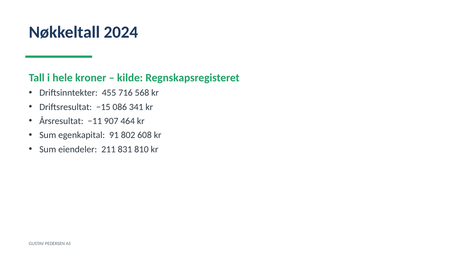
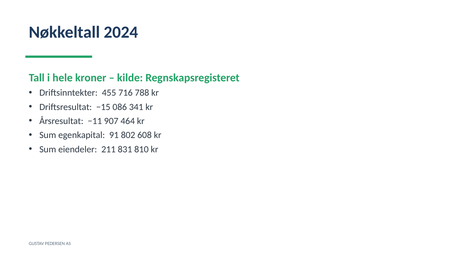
568: 568 -> 788
